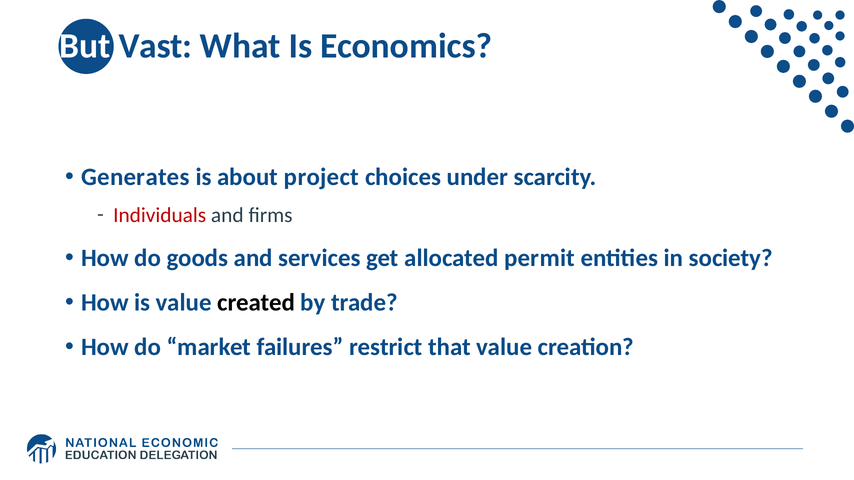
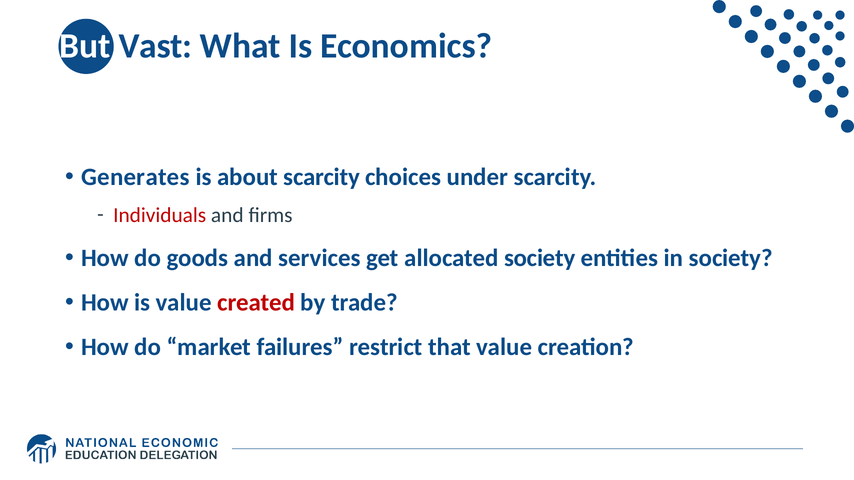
about project: project -> scarcity
allocated permit: permit -> society
created colour: black -> red
